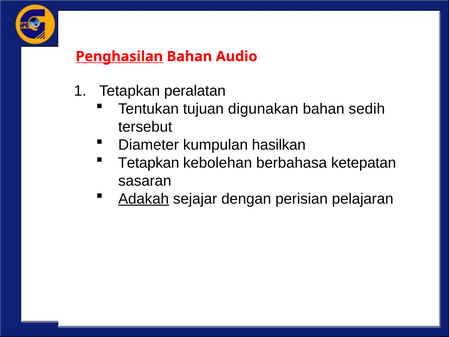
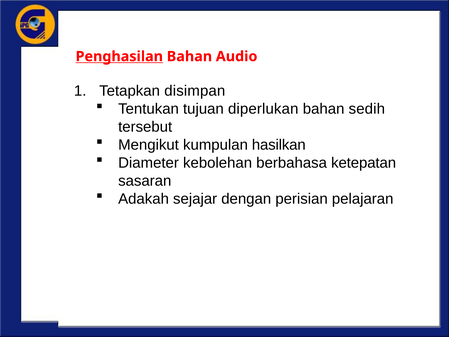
peralatan: peralatan -> disimpan
digunakan: digunakan -> diperlukan
Diameter: Diameter -> Mengikut
Tetapkan at (149, 163): Tetapkan -> Diameter
Adakah underline: present -> none
